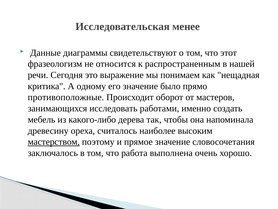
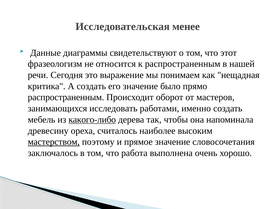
А одному: одному -> создать
противоположные at (66, 97): противоположные -> распространенным
какого-либо underline: none -> present
